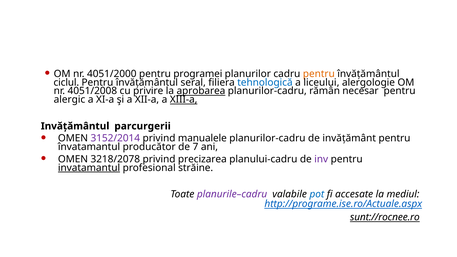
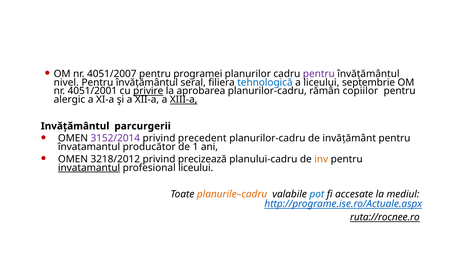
4051/2000: 4051/2000 -> 4051/2007
pentru at (319, 74) colour: orange -> purple
ciclul: ciclul -> nivel
alergologie: alergologie -> septembrie
4051/2008: 4051/2008 -> 4051/2001
privire underline: none -> present
aprobarea underline: present -> none
necesar: necesar -> copiilor
manualele: manualele -> precedent
7: 7 -> 1
3218/2078: 3218/2078 -> 3218/2012
precizarea: precizarea -> precizează
inv colour: purple -> orange
profesional străine: străine -> liceului
planurile–cadru colour: purple -> orange
sunt://rocnee.ro: sunt://rocnee.ro -> ruta://rocnee.ro
